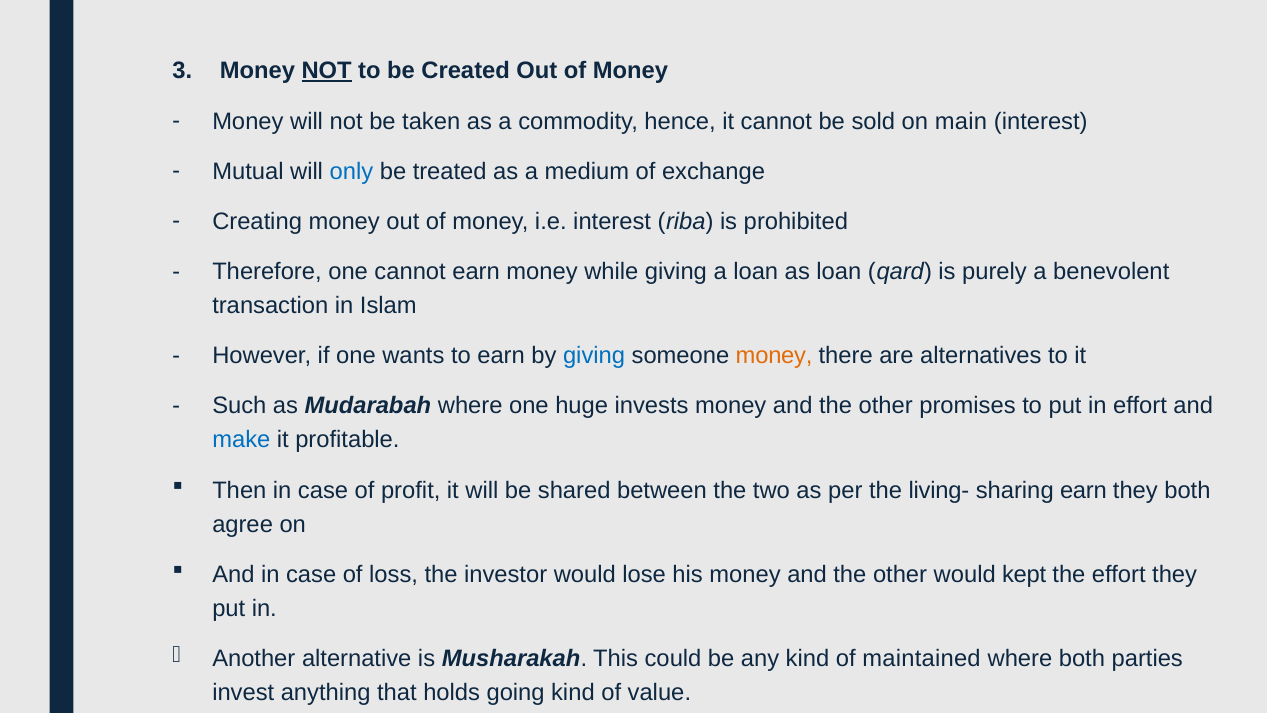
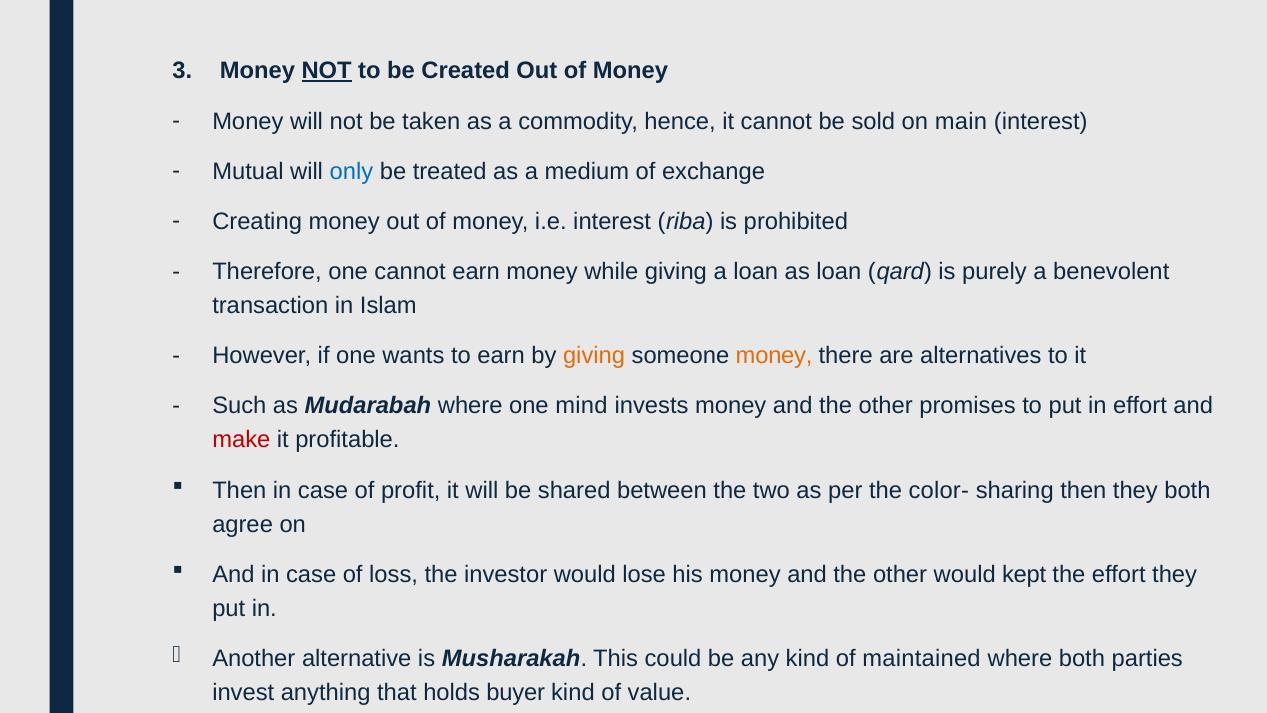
giving at (594, 356) colour: blue -> orange
huge: huge -> mind
make colour: blue -> red
living-: living- -> color-
sharing earn: earn -> then
going: going -> buyer
